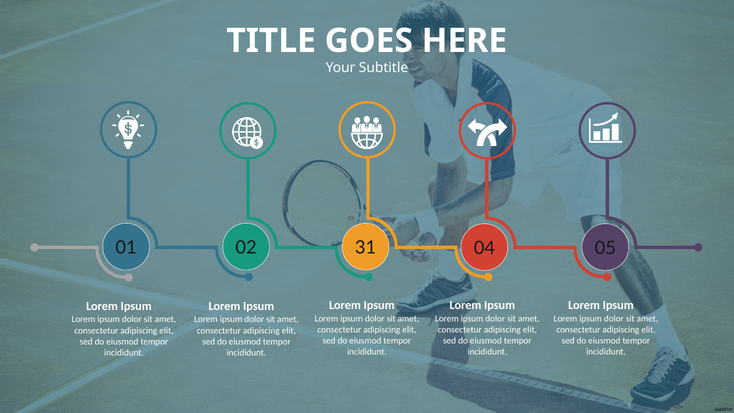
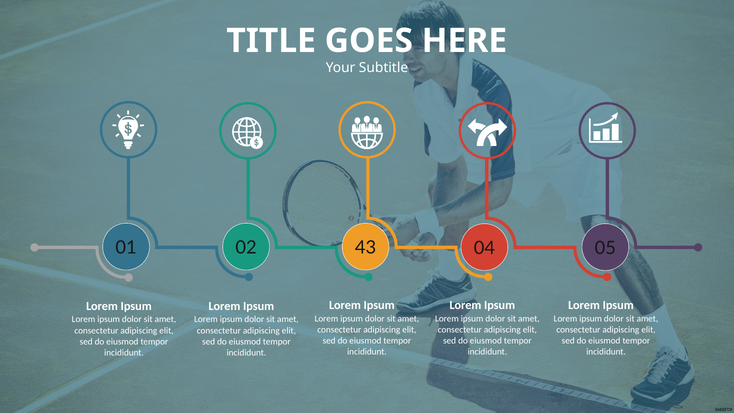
31: 31 -> 43
